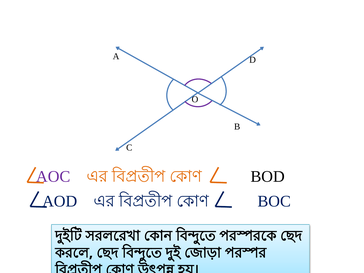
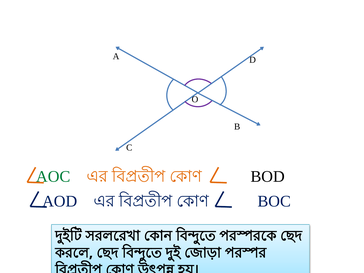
AOC colour: purple -> green
